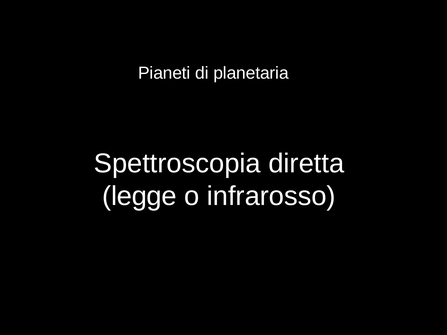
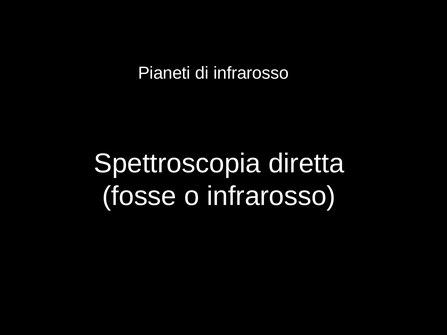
di planetaria: planetaria -> infrarosso
legge: legge -> fosse
